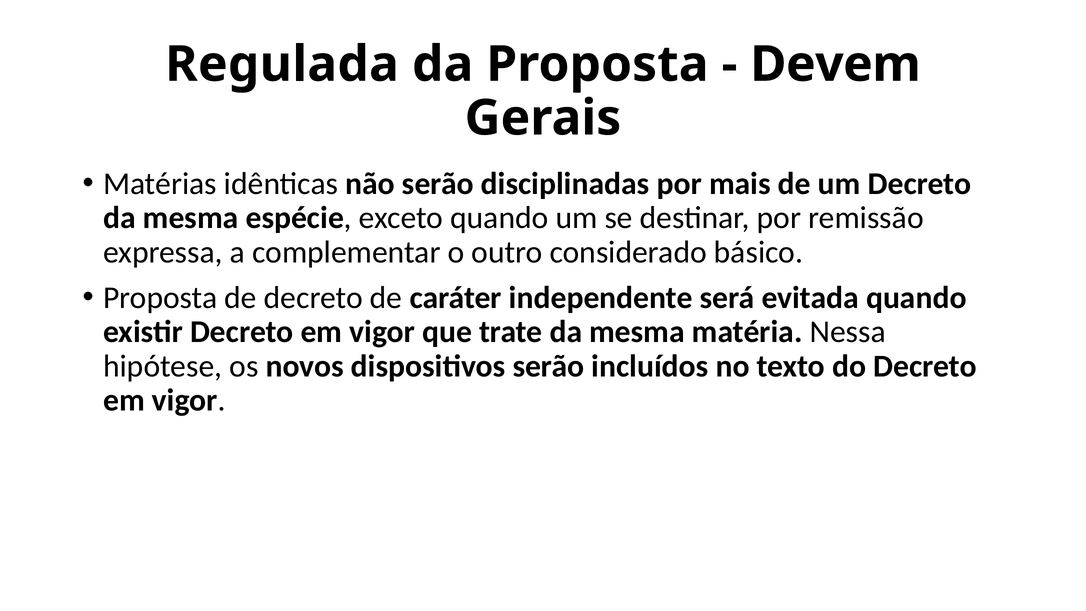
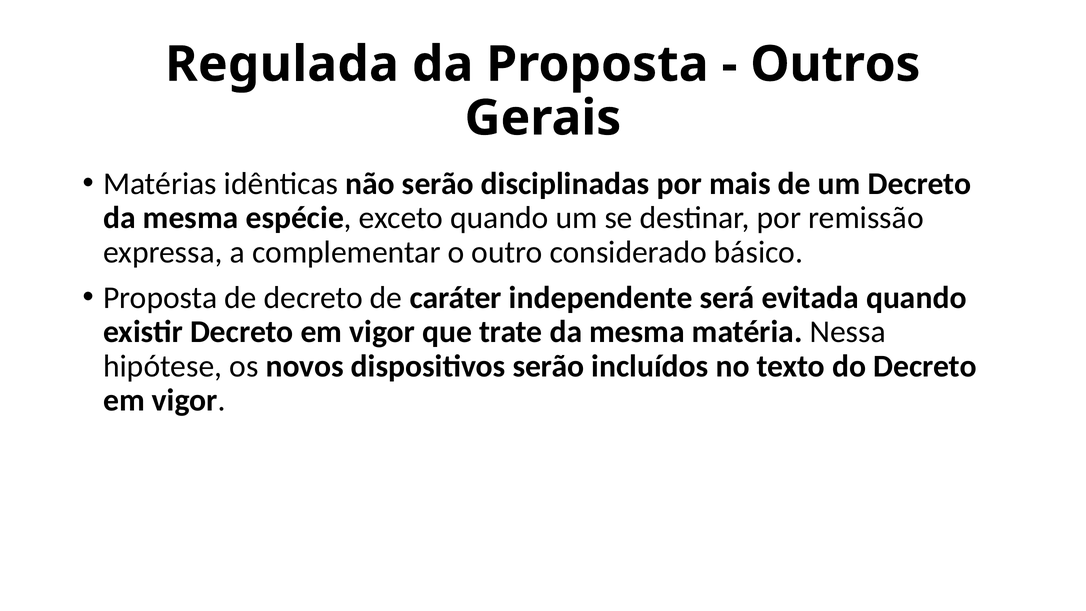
Devem: Devem -> Outros
